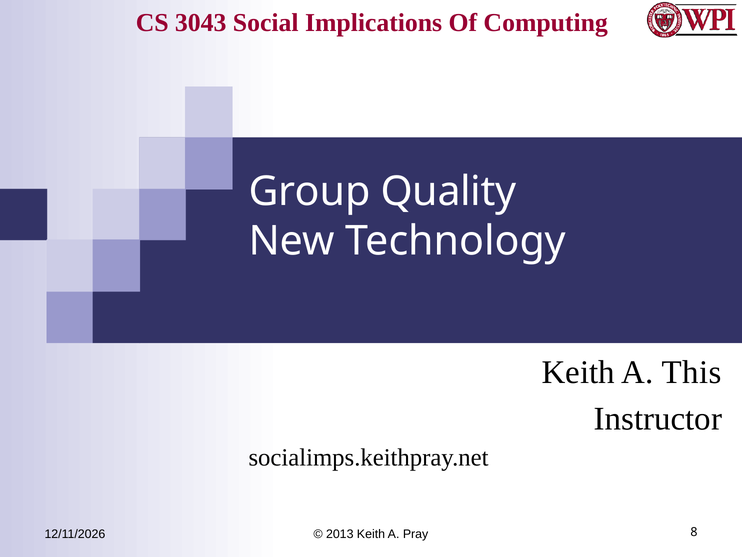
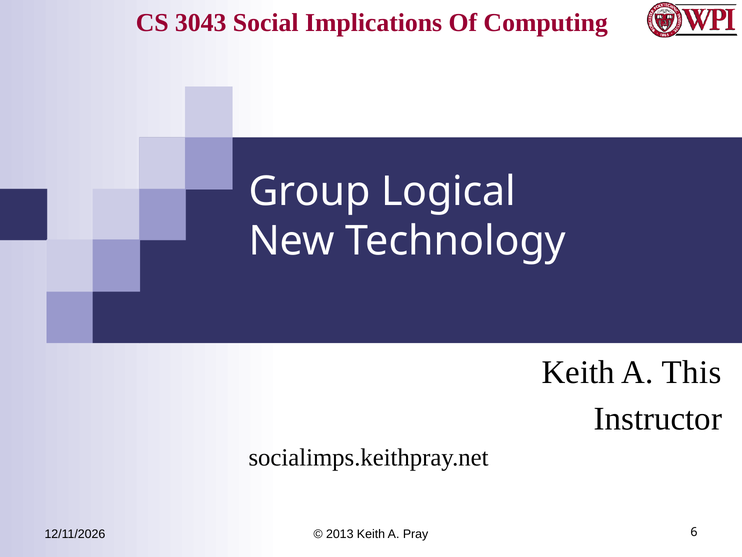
Quality: Quality -> Logical
8: 8 -> 6
